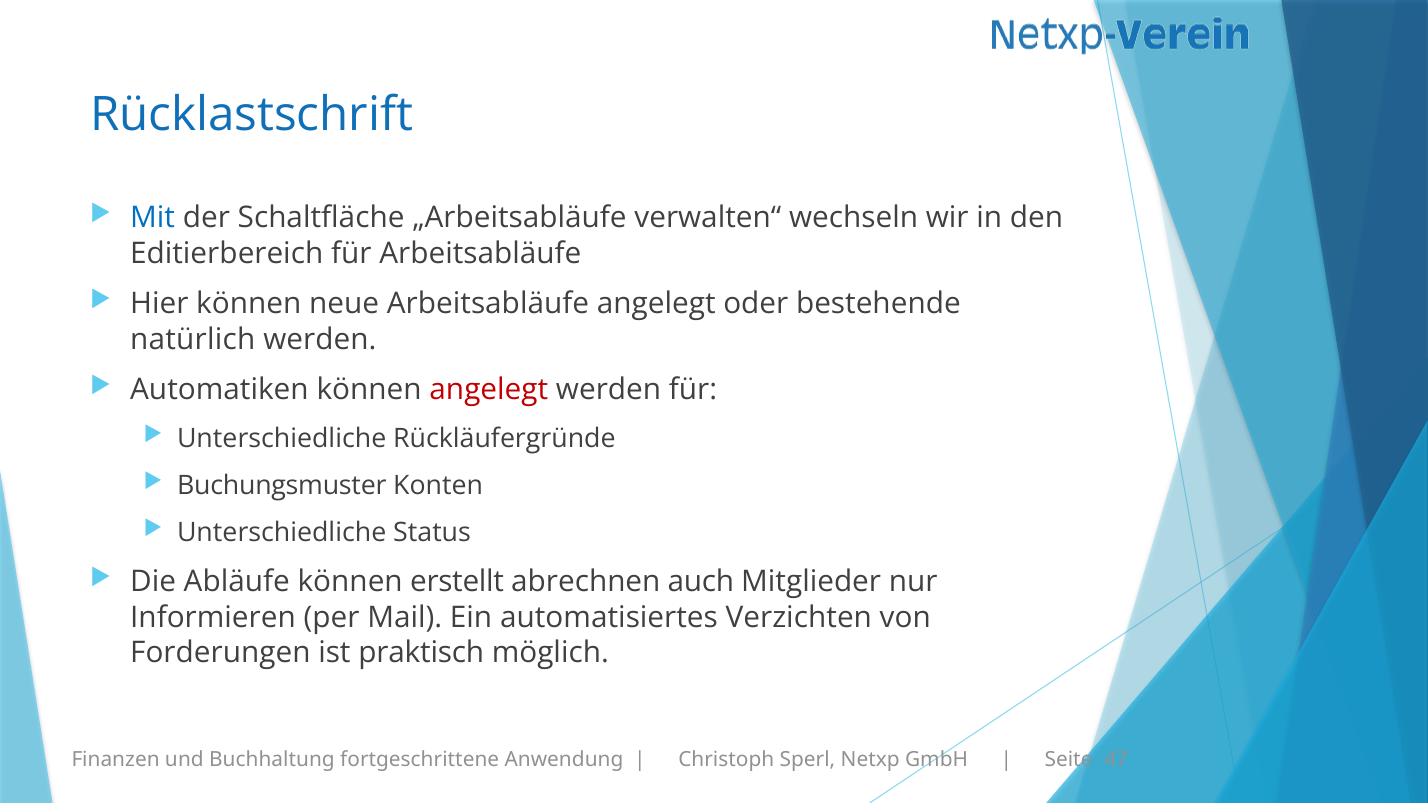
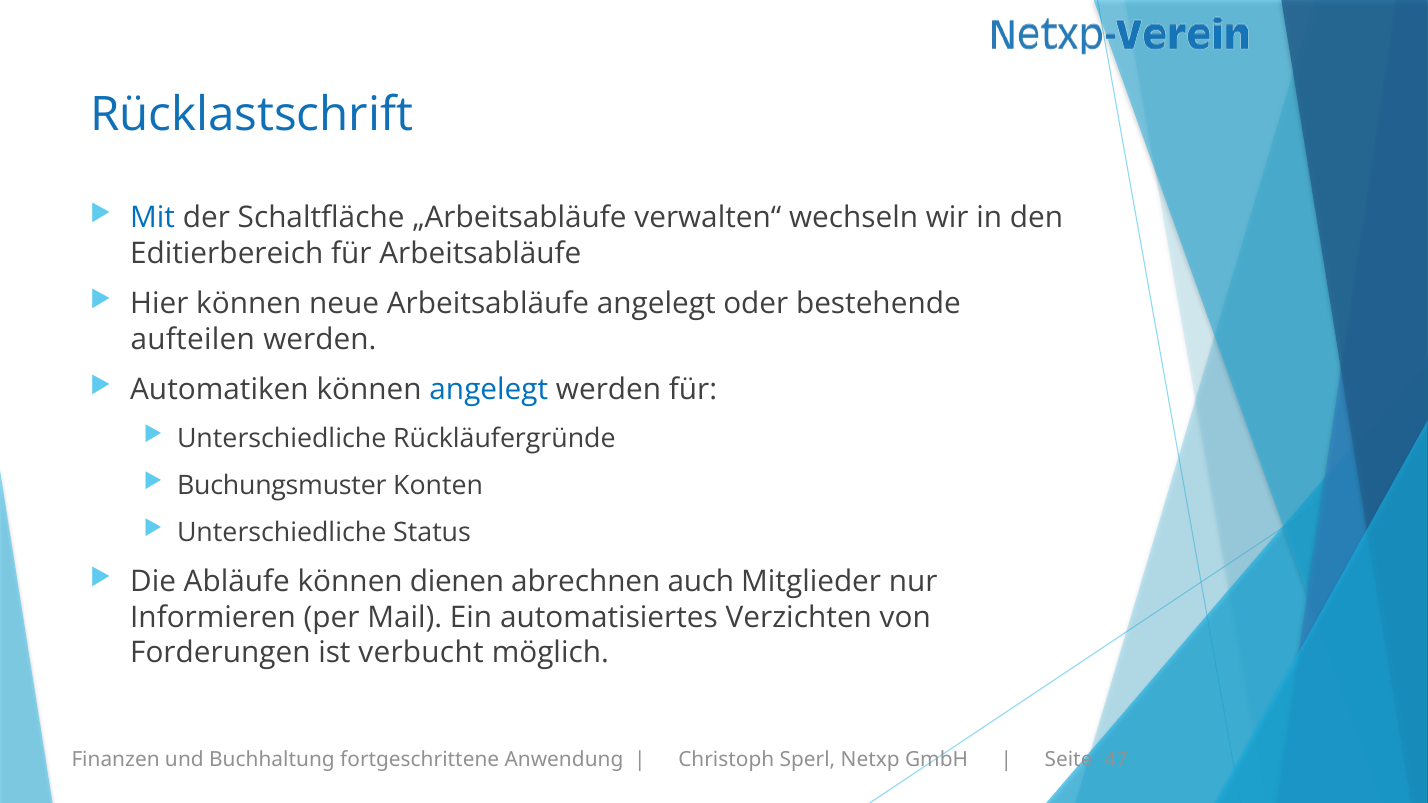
natürlich: natürlich -> aufteilen
angelegt at (489, 390) colour: red -> blue
erstellt: erstellt -> dienen
praktisch: praktisch -> verbucht
